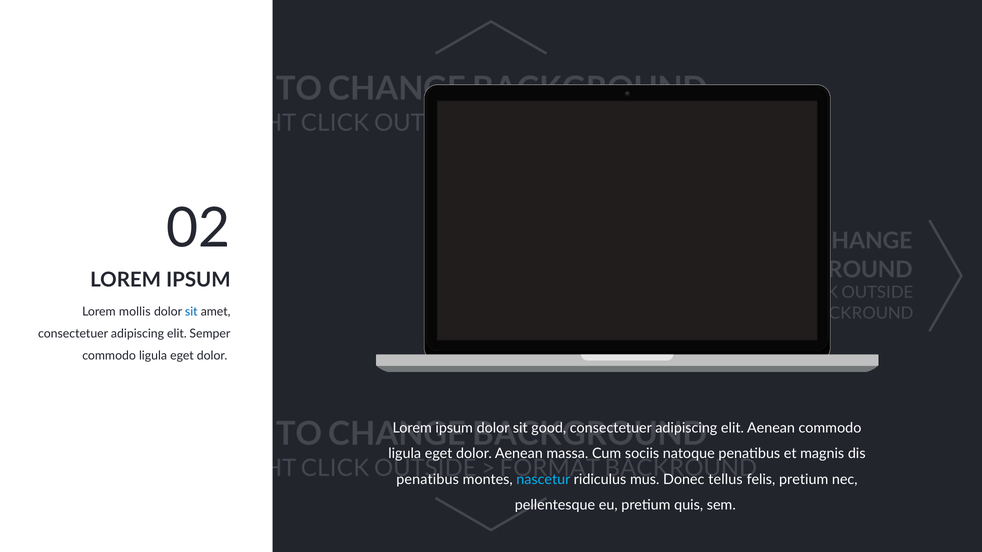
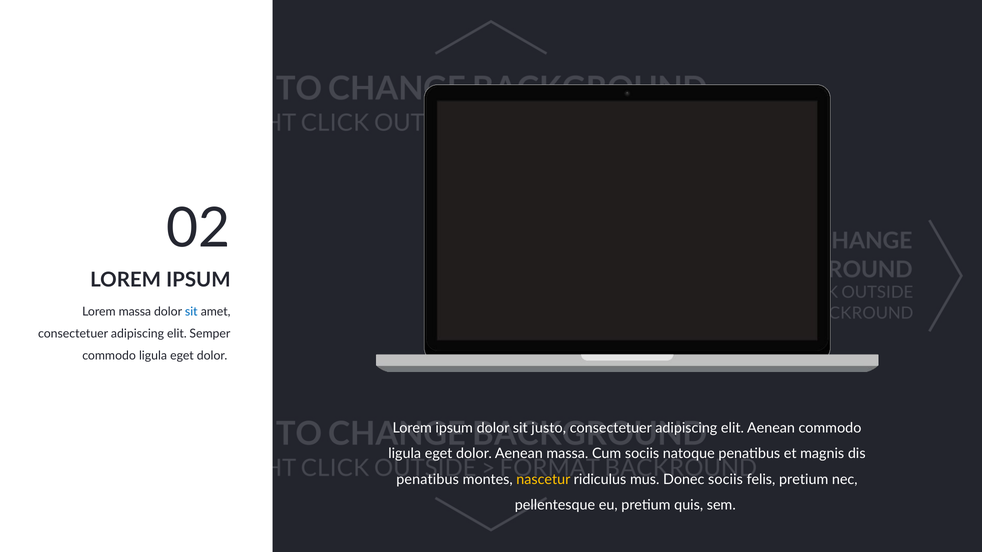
Lorem mollis: mollis -> massa
good: good -> justo
nascetur colour: light blue -> yellow
Donec tellus: tellus -> sociis
